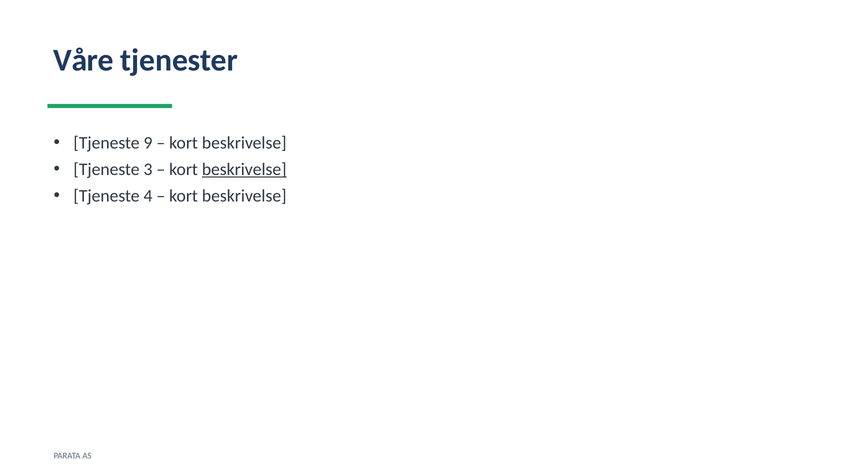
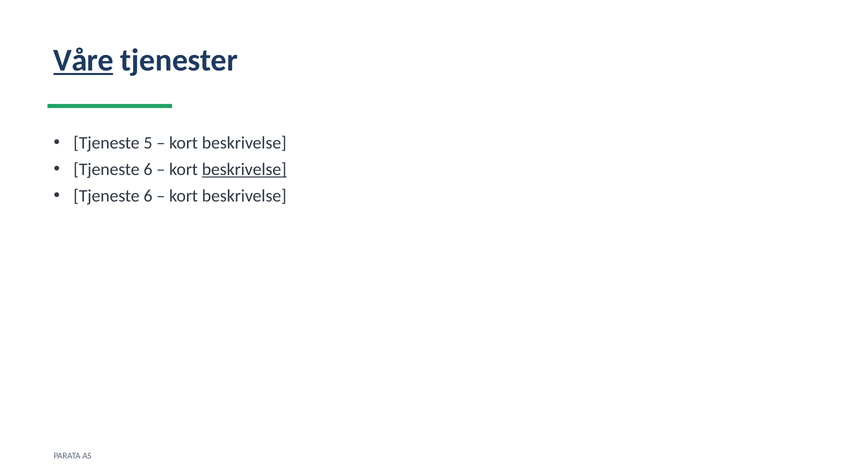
Våre underline: none -> present
9: 9 -> 5
3 at (148, 169): 3 -> 6
4 at (148, 196): 4 -> 6
